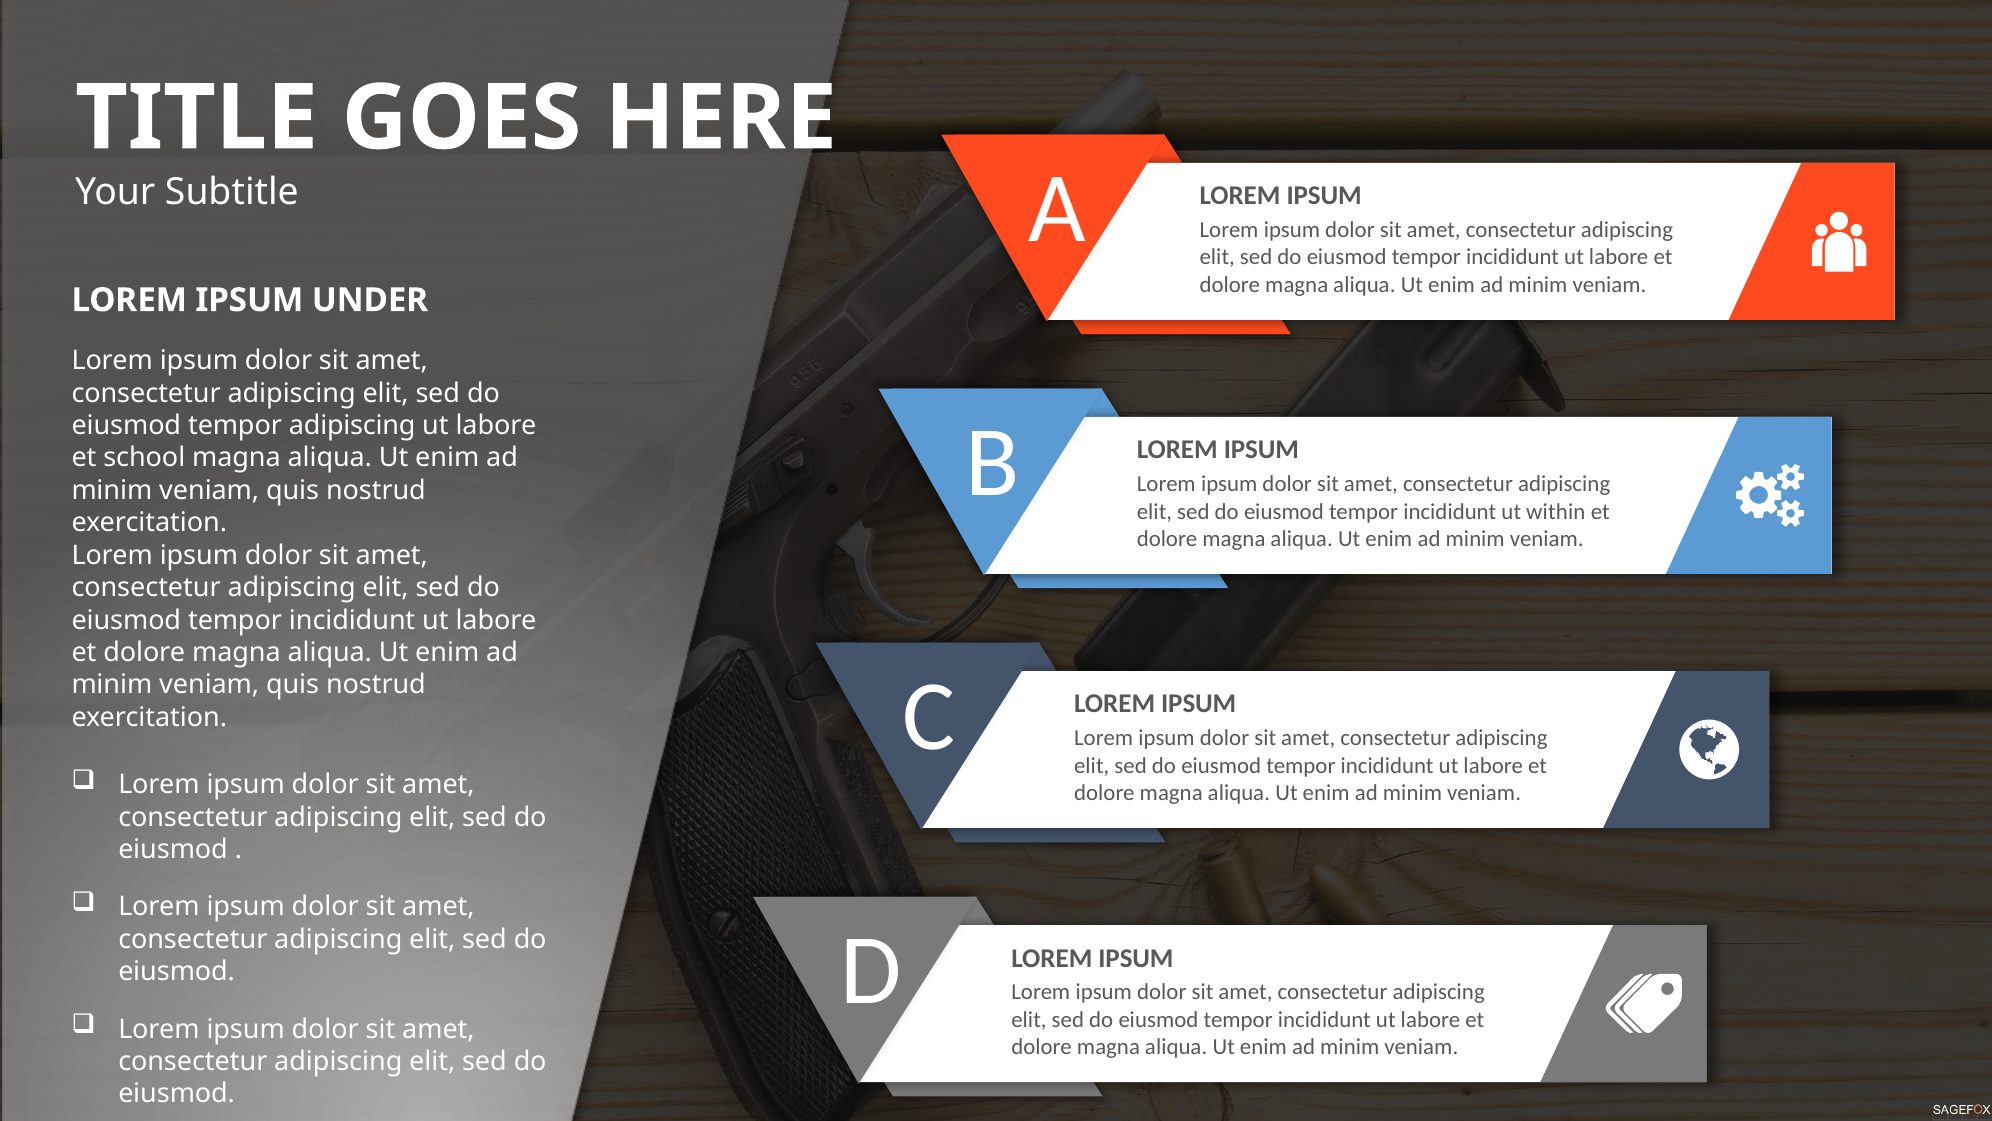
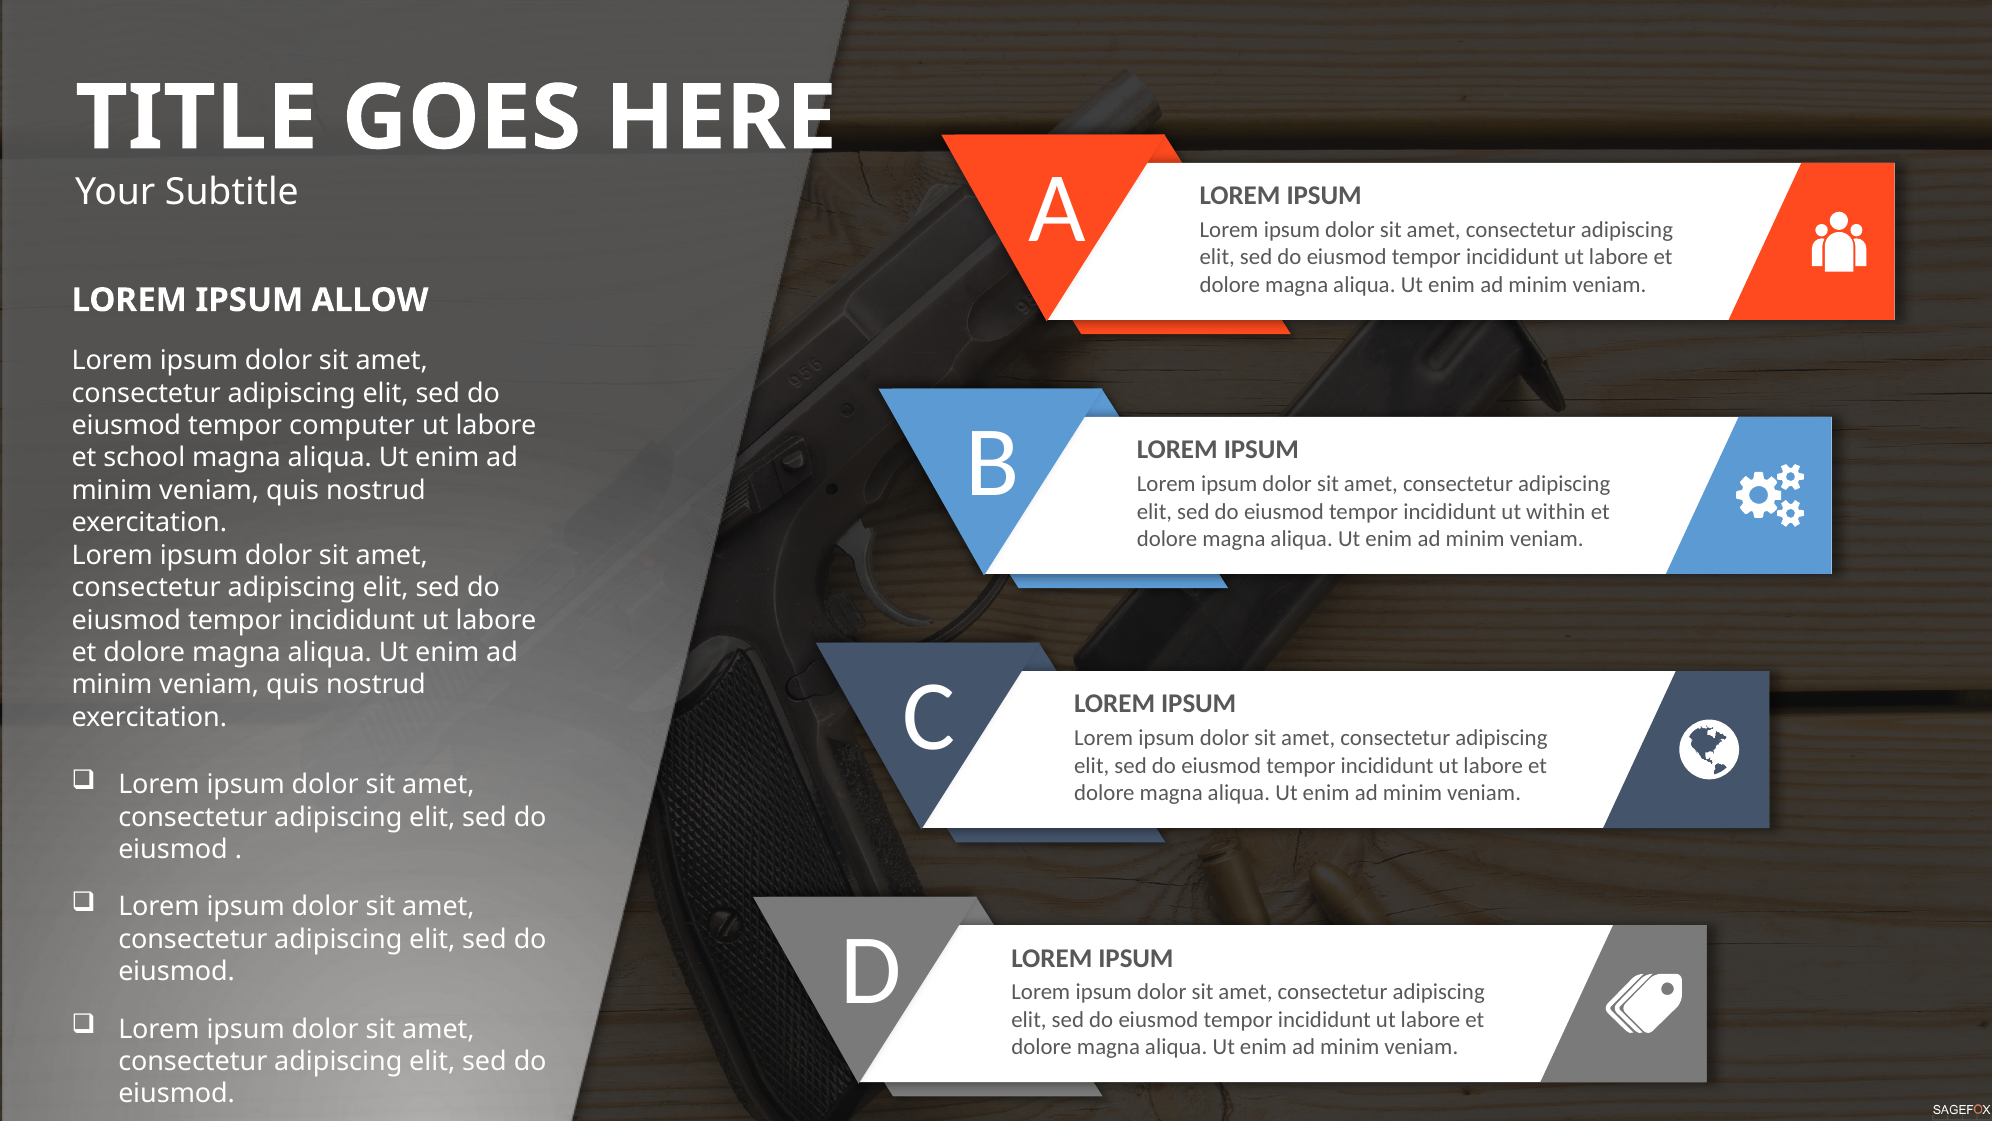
UNDER: UNDER -> ALLOW
tempor adipiscing: adipiscing -> computer
